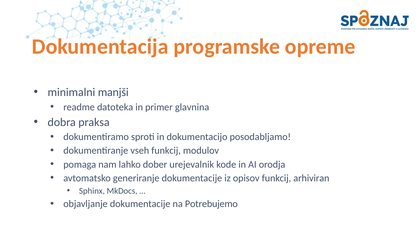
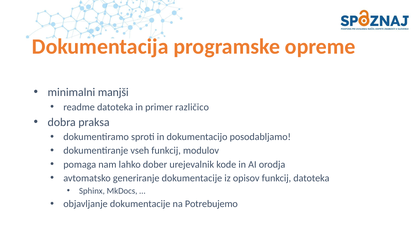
glavnina: glavnina -> različico
funkcij arhiviran: arhiviran -> datoteka
